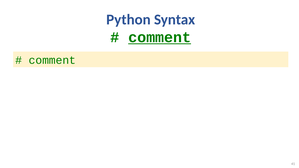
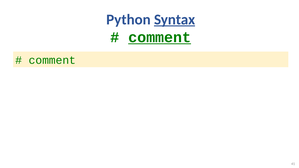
Syntax underline: none -> present
